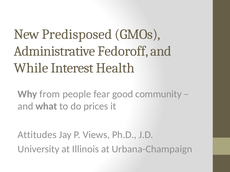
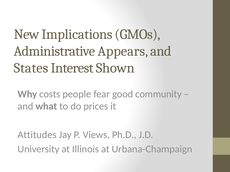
Predisposed: Predisposed -> Implications
Fedoroff: Fedoroff -> Appears
While: While -> States
Health: Health -> Shown
from: from -> costs
